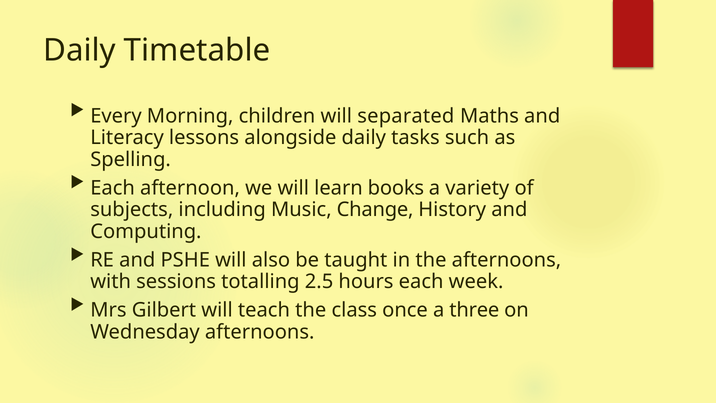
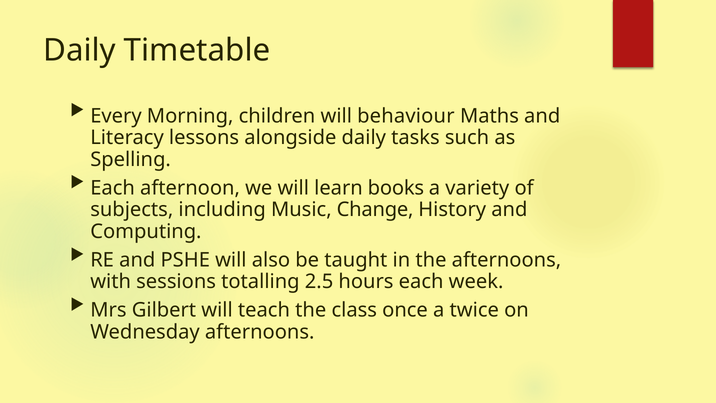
separated: separated -> behaviour
three: three -> twice
